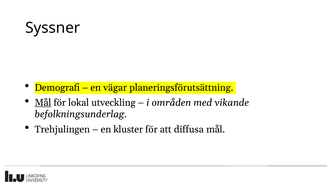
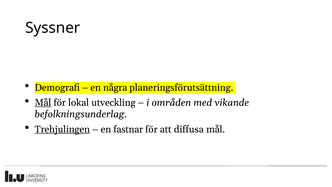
vägar: vägar -> några
Trehjulingen underline: none -> present
kluster: kluster -> fastnar
